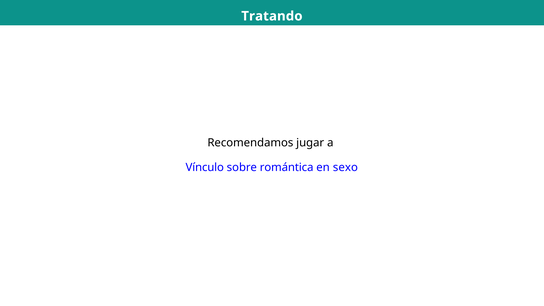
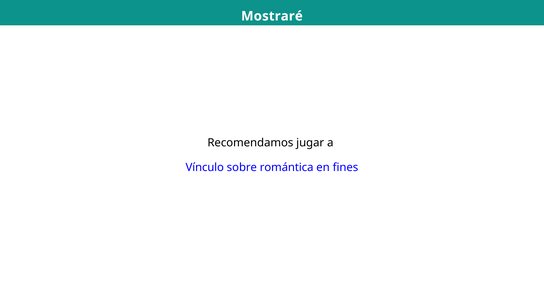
Tratando: Tratando -> Mostraré
sexo: sexo -> fines
